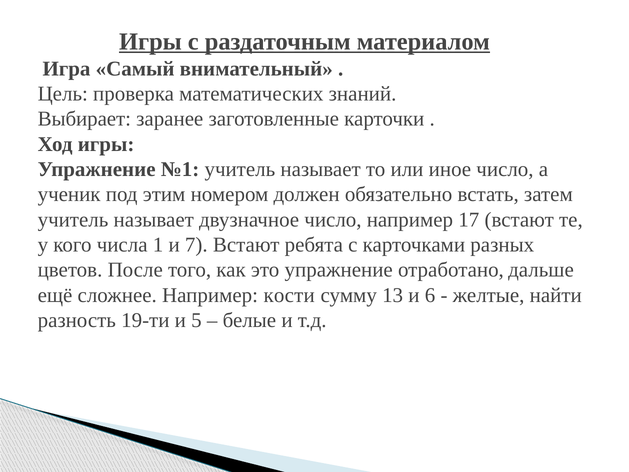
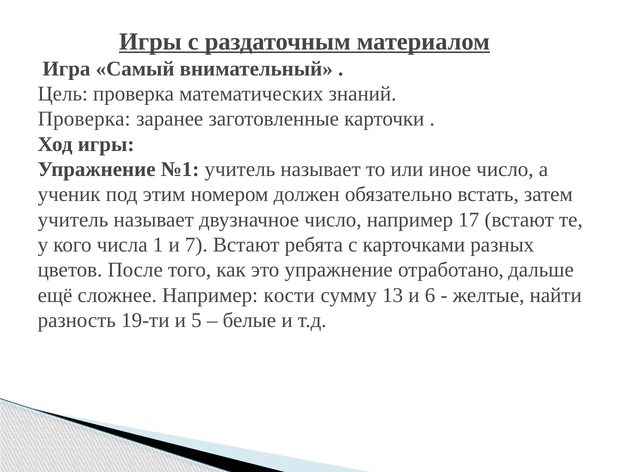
Выбирает at (84, 119): Выбирает -> Проверка
